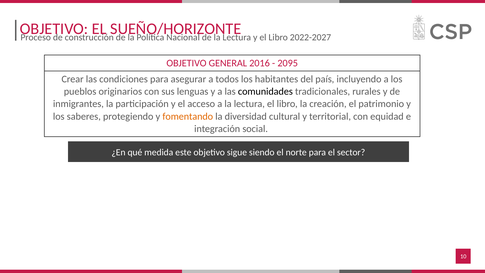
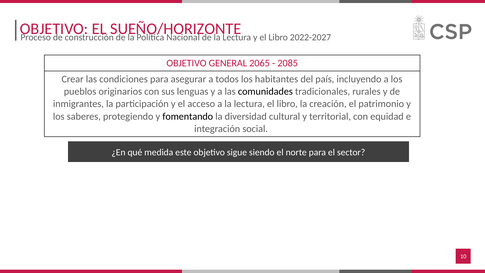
2016: 2016 -> 2065
2095: 2095 -> 2085
fomentando colour: orange -> black
